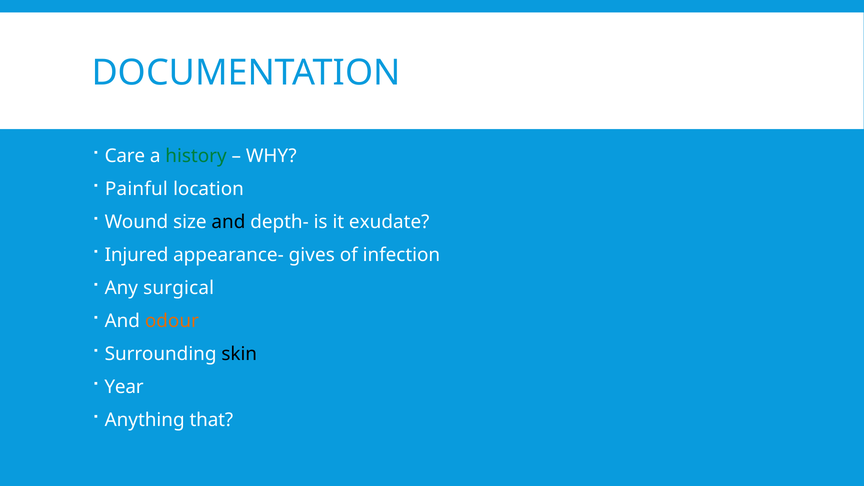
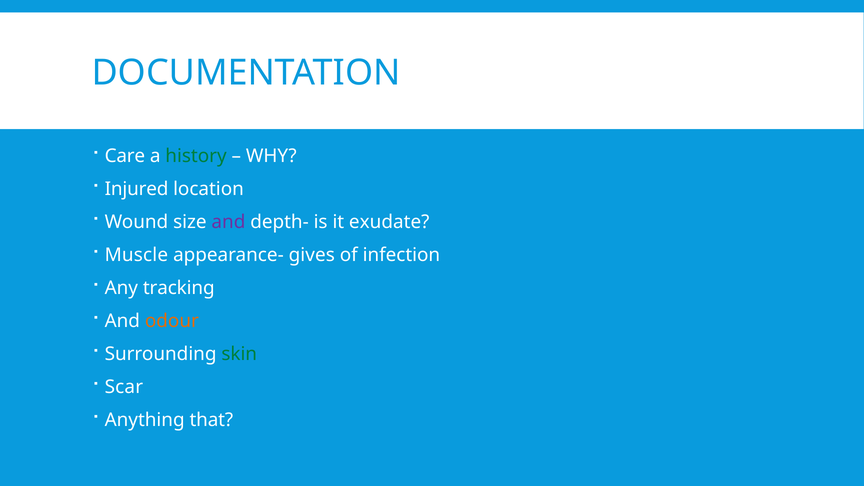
Painful: Painful -> Injured
and at (228, 222) colour: black -> purple
Injured: Injured -> Muscle
surgical: surgical -> tracking
skin colour: black -> green
Year: Year -> Scar
